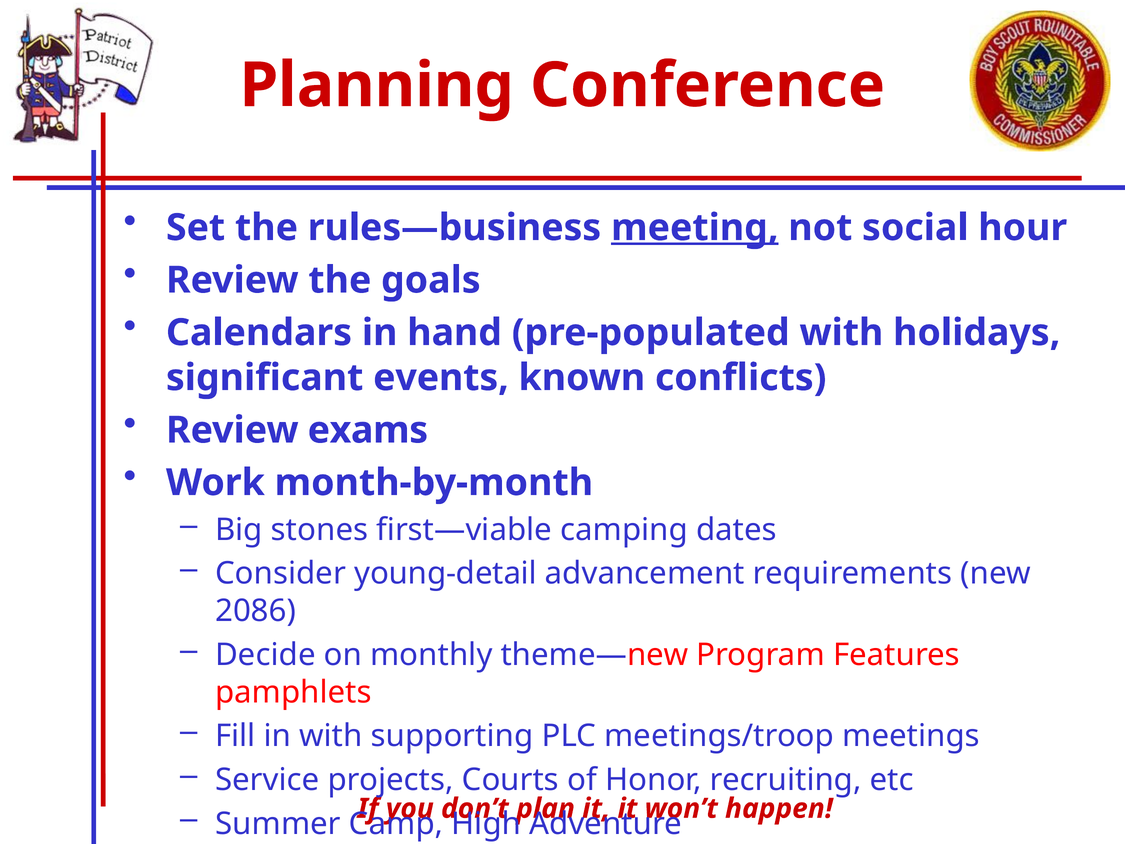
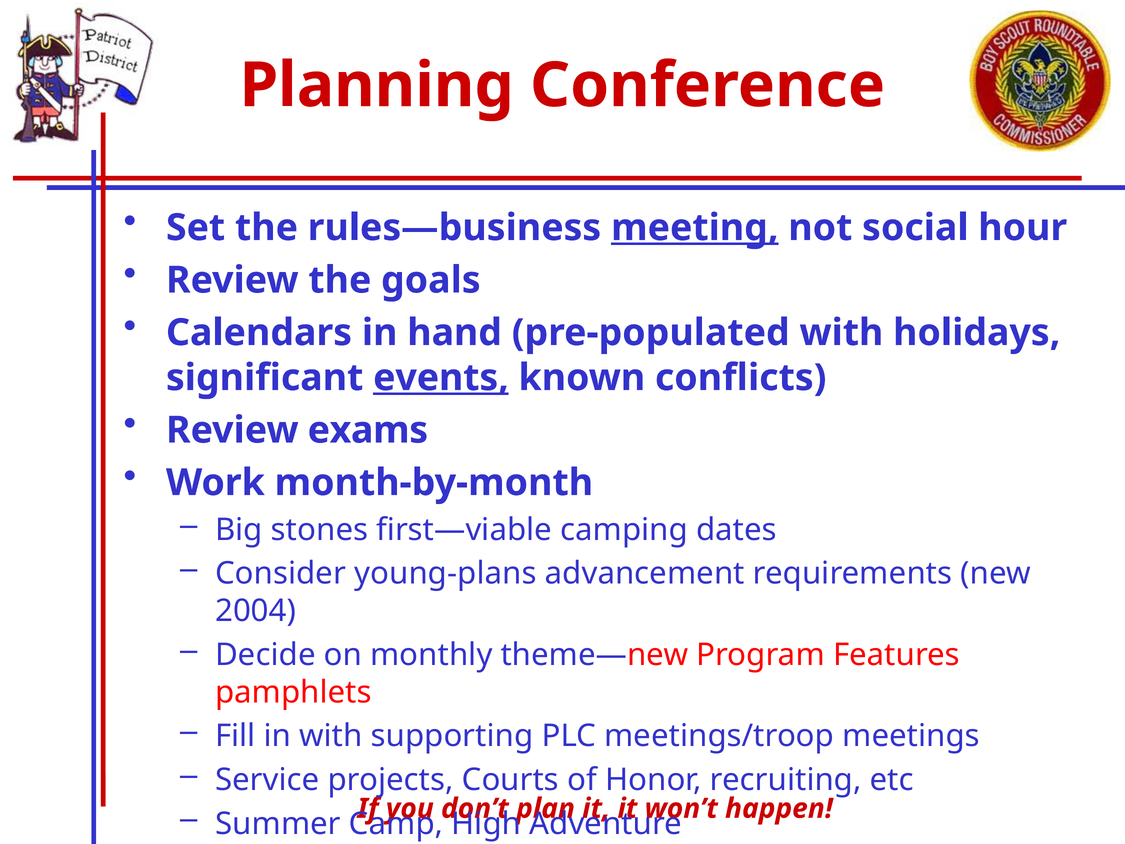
events underline: none -> present
young-detail: young-detail -> young-plans
2086: 2086 -> 2004
